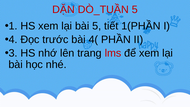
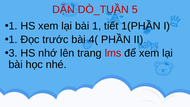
bài 5: 5 -> 1
4 at (13, 39): 4 -> 1
